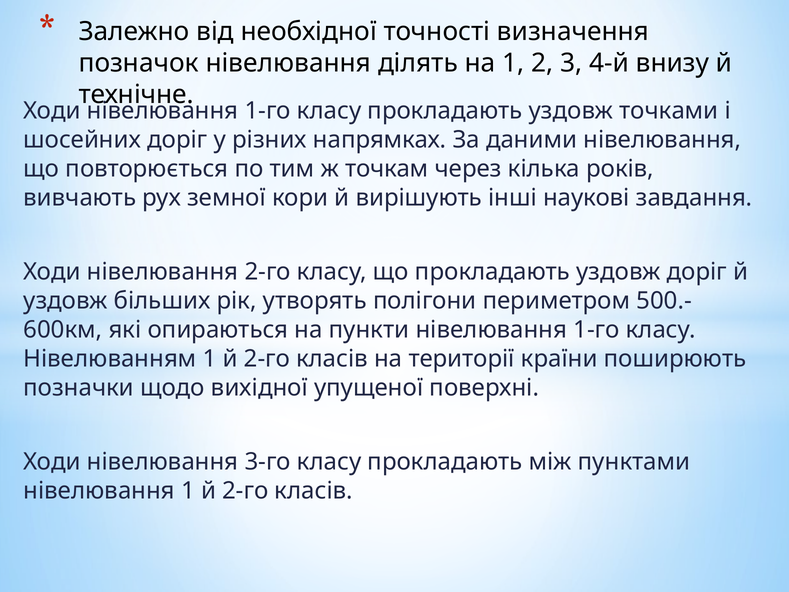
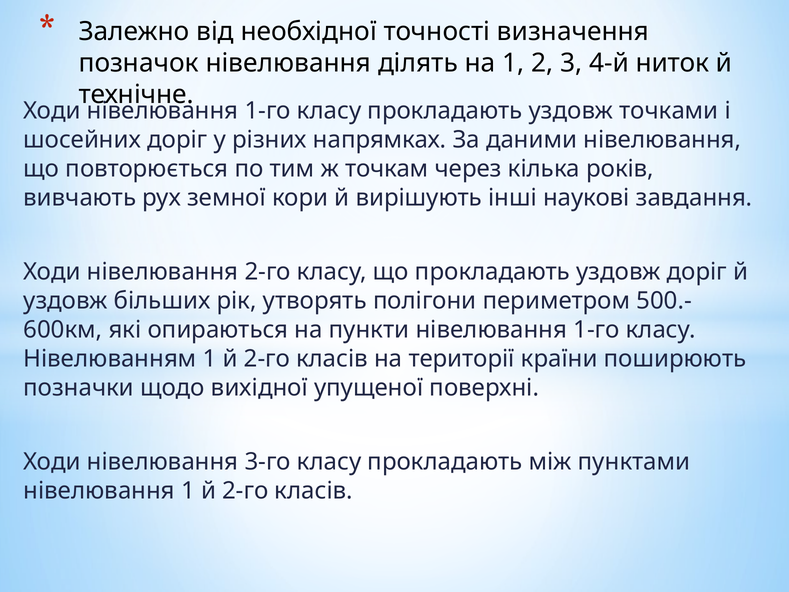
внизу: внизу -> ниток
